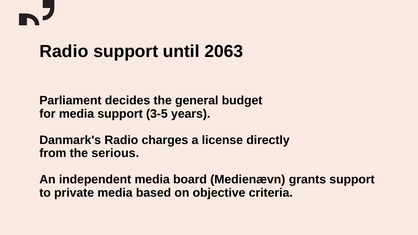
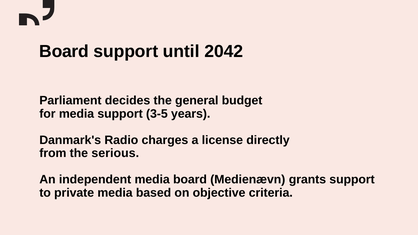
Radio at (64, 51): Radio -> Board
2063: 2063 -> 2042
